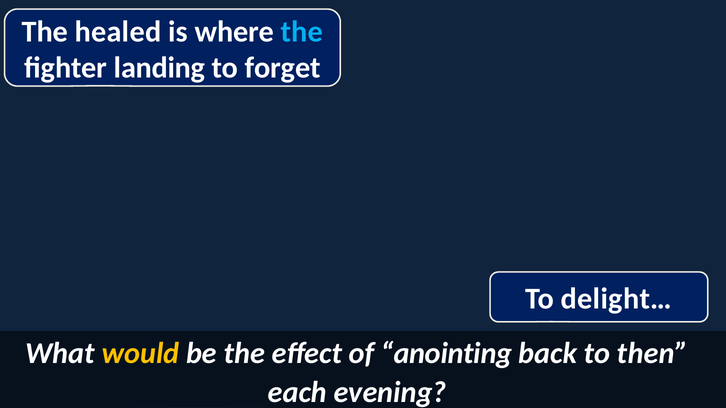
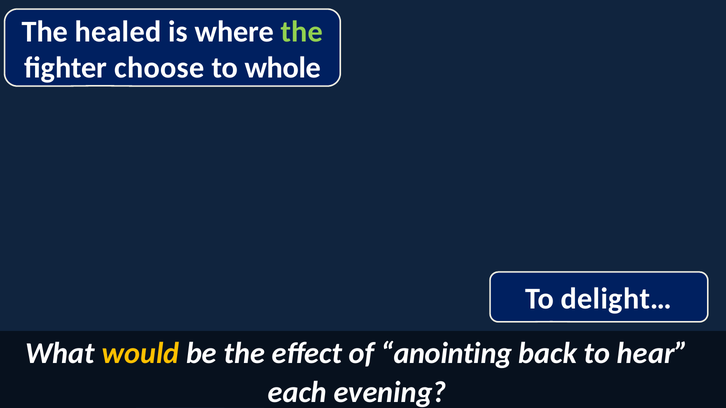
the at (302, 32) colour: light blue -> light green
landing: landing -> choose
forget: forget -> whole
then: then -> hear
